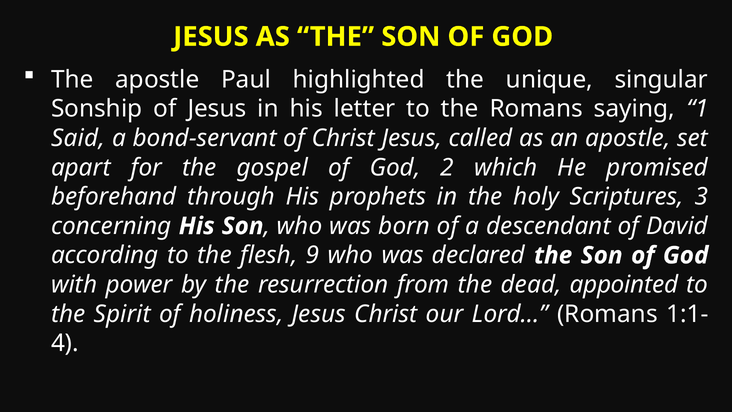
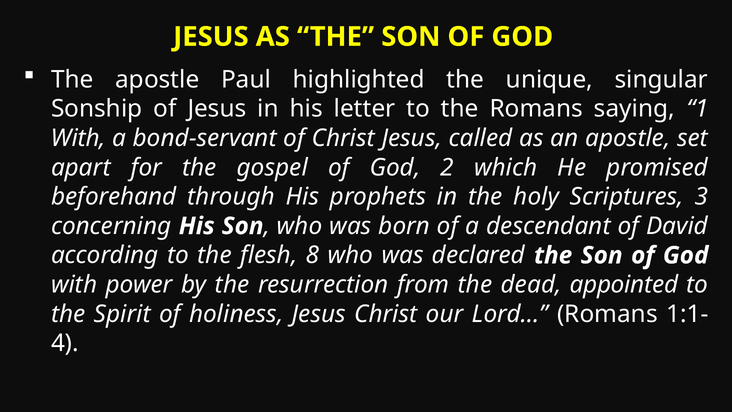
Said at (78, 138): Said -> With
9: 9 -> 8
